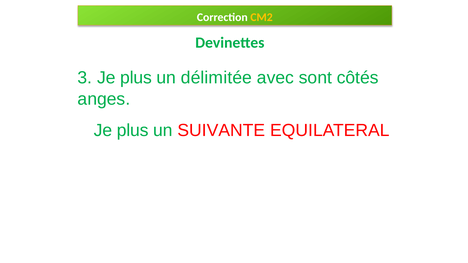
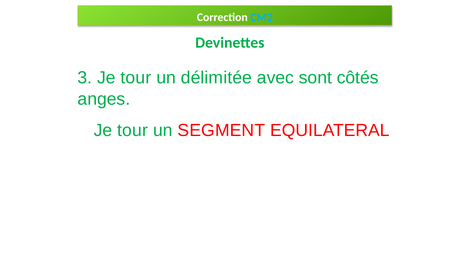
CM2 colour: yellow -> light blue
3 Je plus: plus -> tour
plus at (133, 131): plus -> tour
SUIVANTE: SUIVANTE -> SEGMENT
